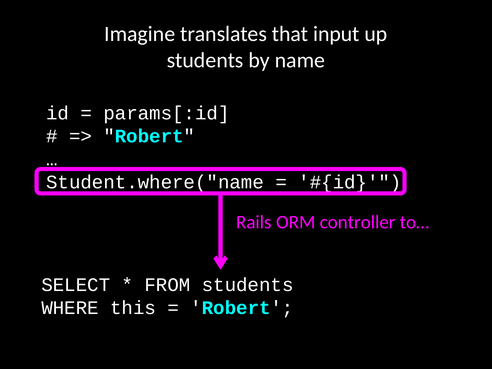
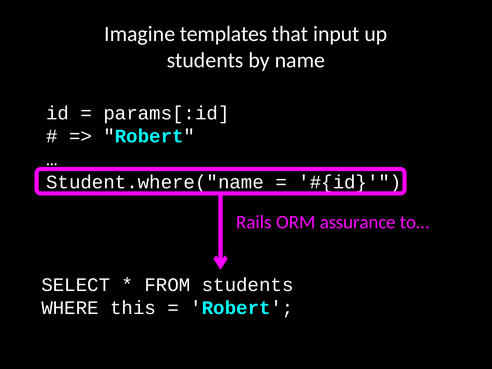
translates: translates -> templates
controller: controller -> assurance
